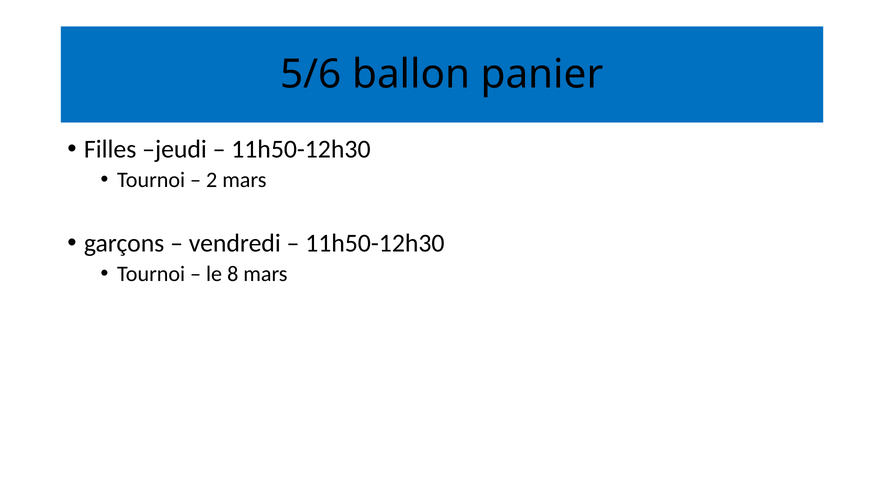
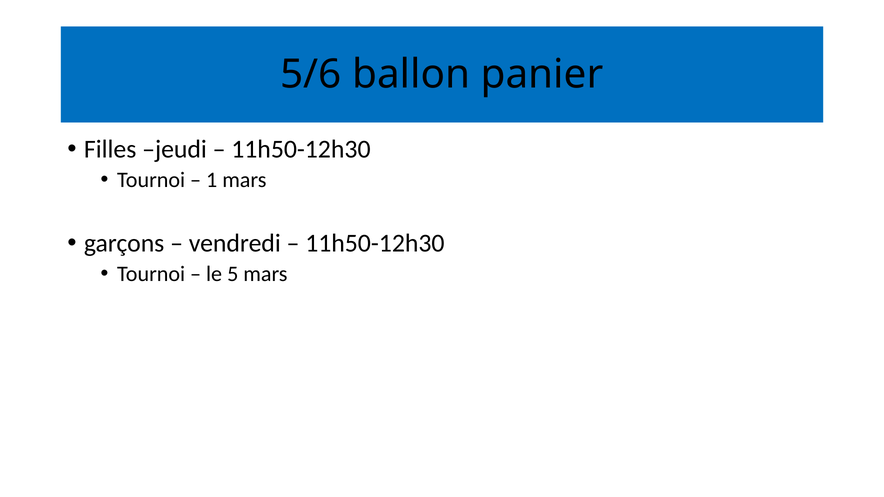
2: 2 -> 1
8: 8 -> 5
